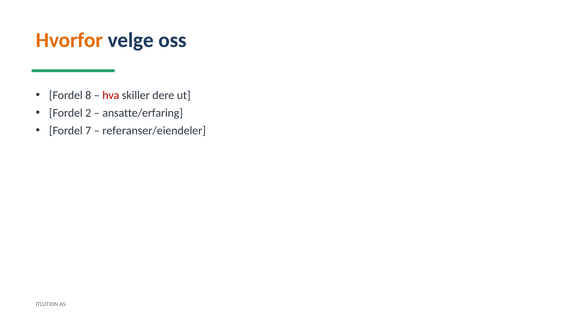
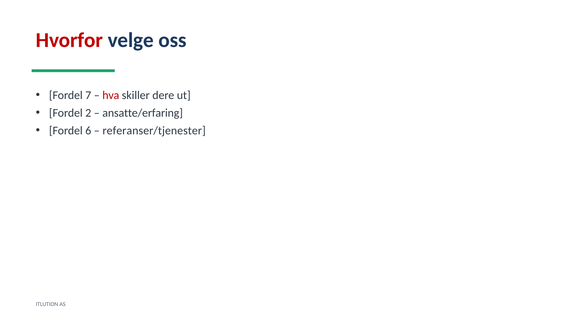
Hvorfor colour: orange -> red
8: 8 -> 7
7: 7 -> 6
referanser/eiendeler: referanser/eiendeler -> referanser/tjenester
